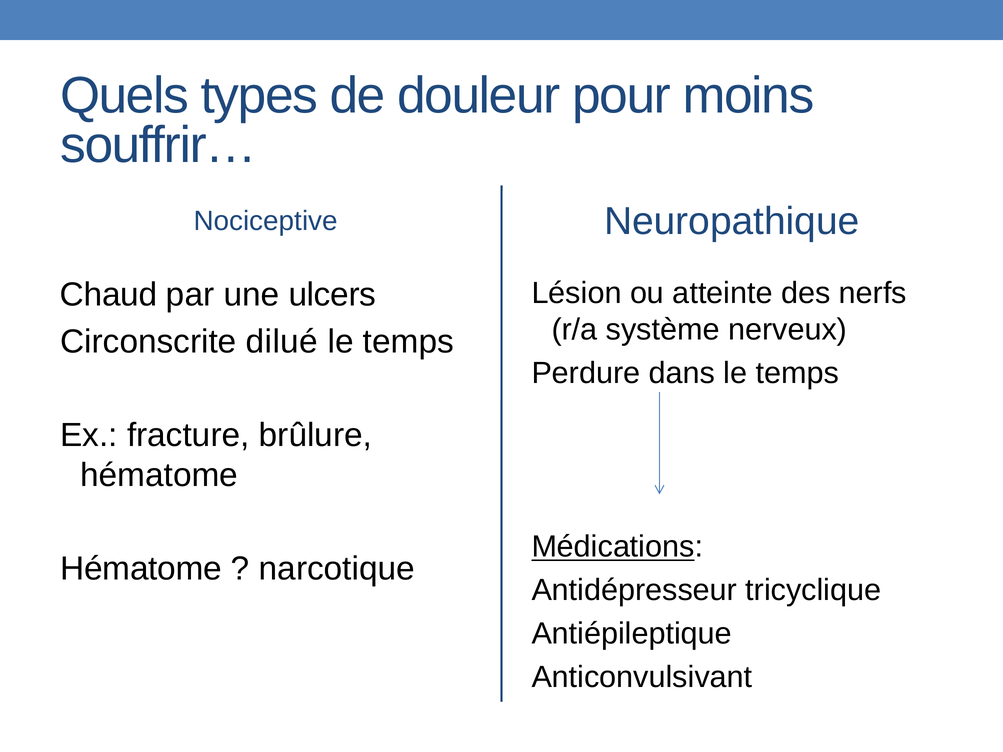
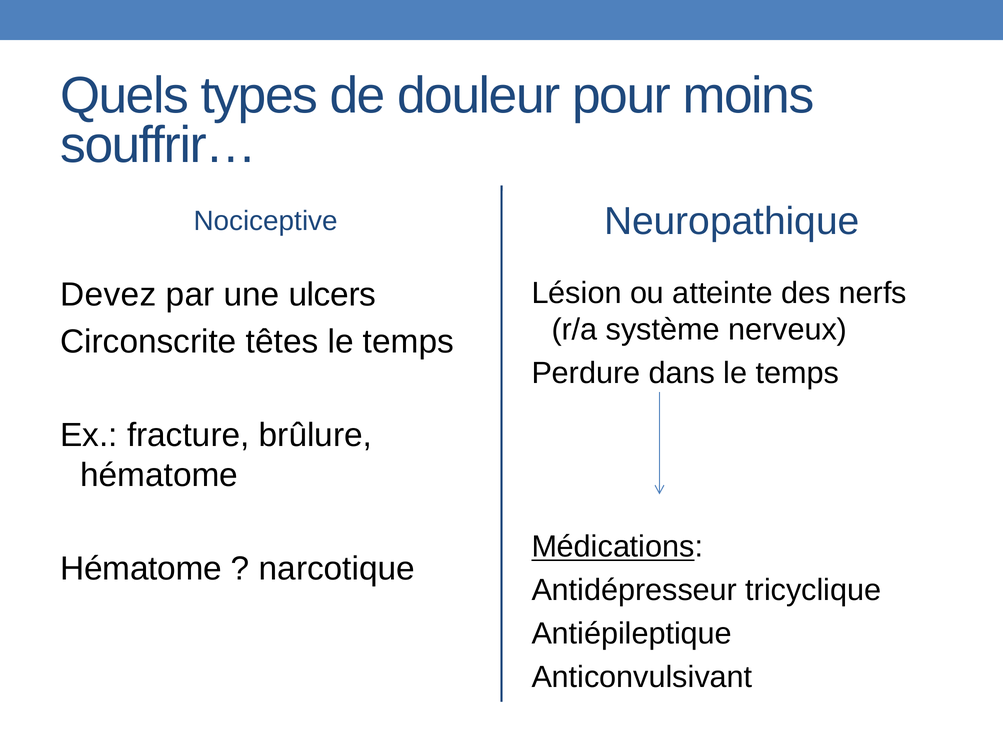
Chaud: Chaud -> Devez
dilué: dilué -> têtes
